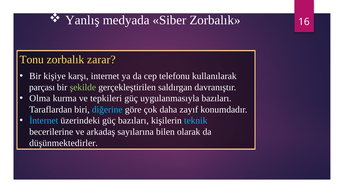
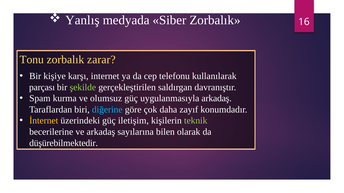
Olma: Olma -> Spam
tepkileri: tepkileri -> olumsuz
uygulanmasıyla bazıları: bazıları -> arkadaş
İnternet colour: light blue -> yellow
güç bazıları: bazıları -> iletişim
teknik colour: light blue -> light green
düşünmektedirler: düşünmektedirler -> düşürebilmektedir
